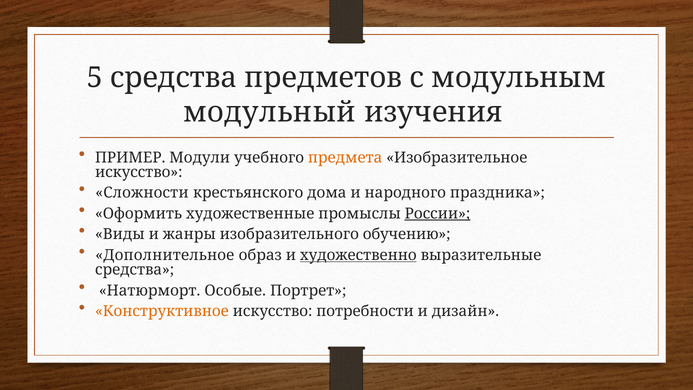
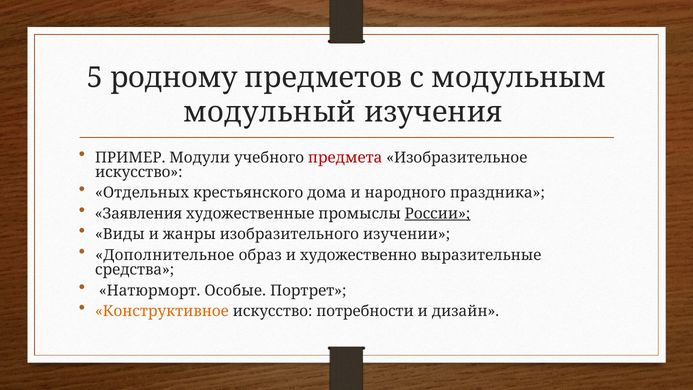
5 средства: средства -> родному
предмета colour: orange -> red
Сложности: Сложности -> Отдельных
Оформить: Оформить -> Заявления
обучению: обучению -> изучении
художественно underline: present -> none
